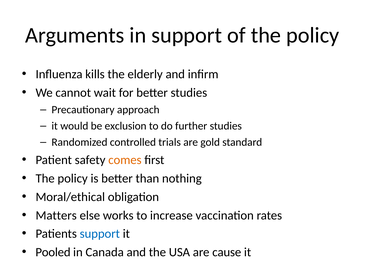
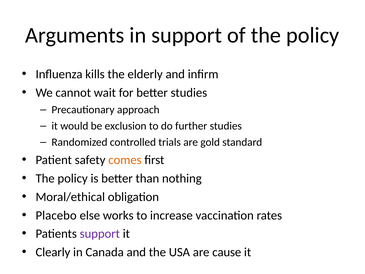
Matters: Matters -> Placebo
support at (100, 234) colour: blue -> purple
Pooled: Pooled -> Clearly
